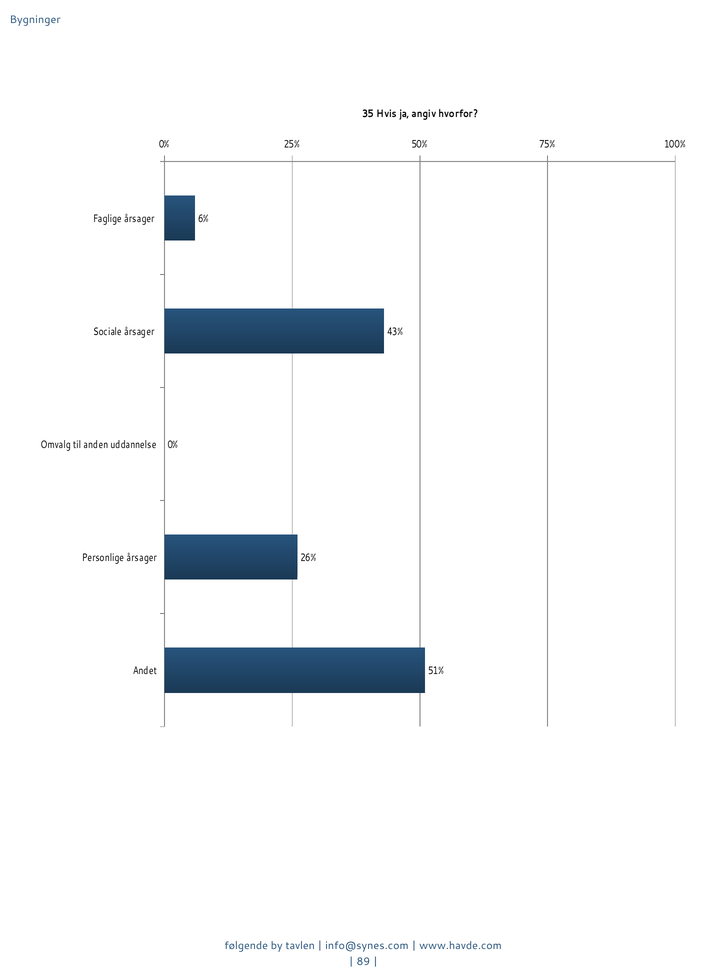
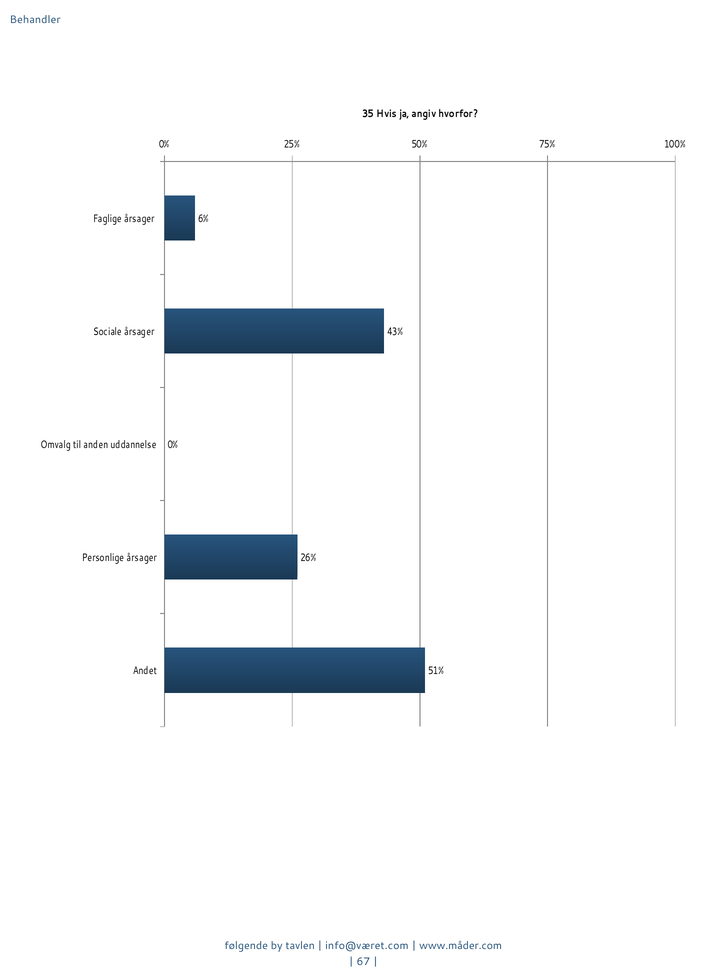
Bygninger: Bygninger -> Behandler
info@synes.com: info@synes.com -> info@været.com
www.havde.com: www.havde.com -> www.måder.com
89: 89 -> 67
